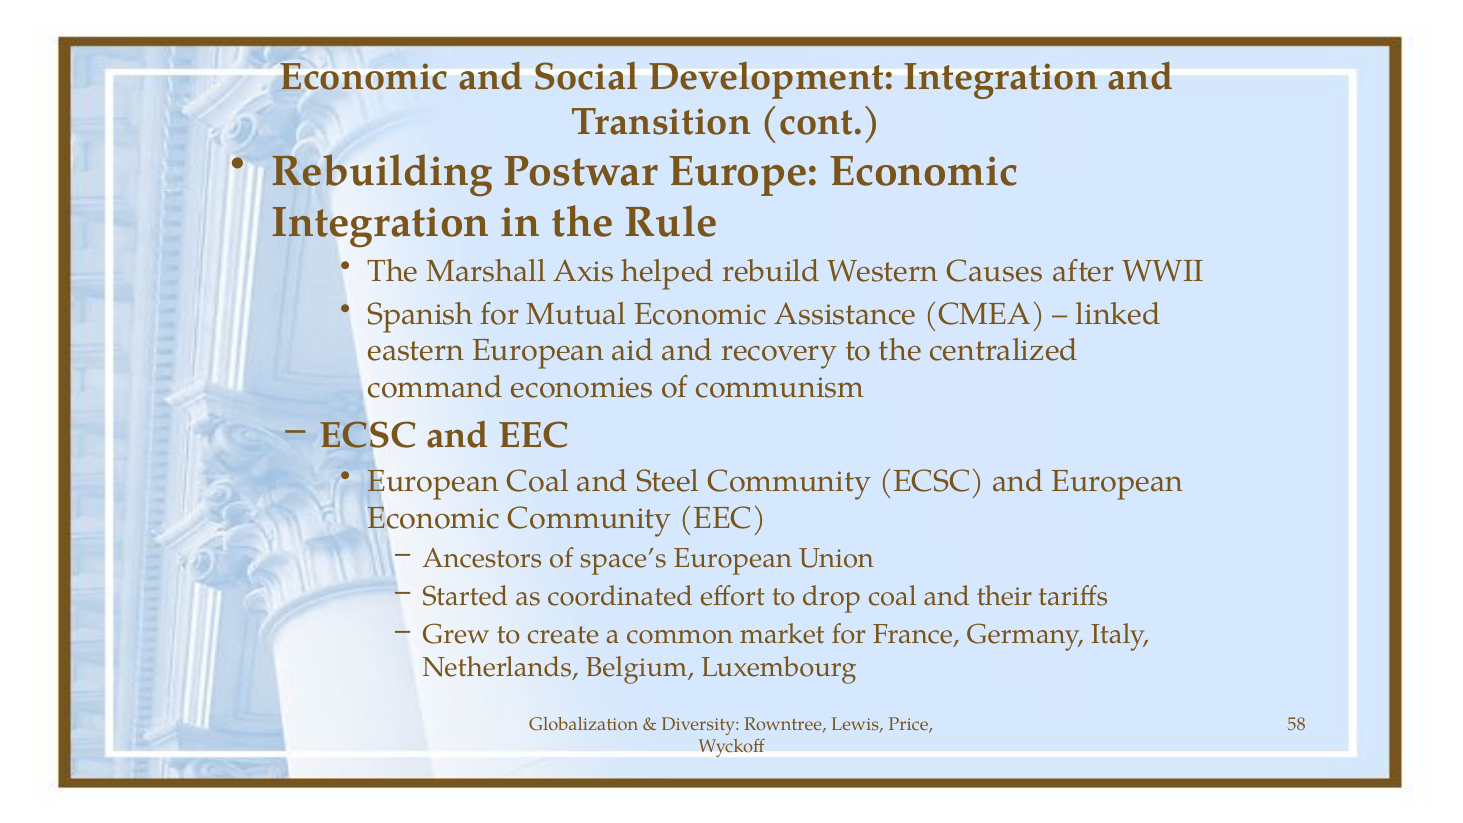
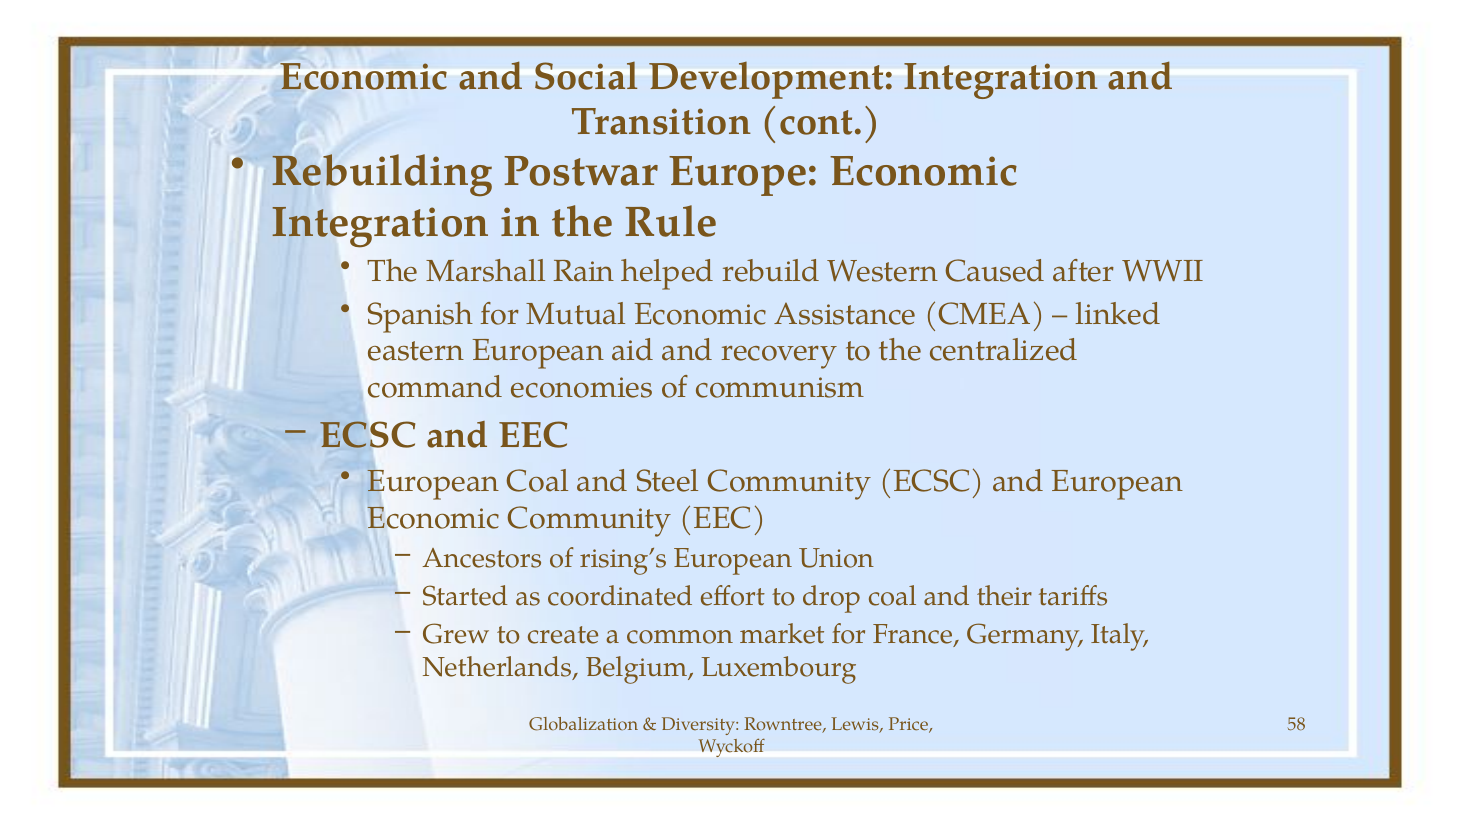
Axis: Axis -> Rain
Causes: Causes -> Caused
space’s: space’s -> rising’s
